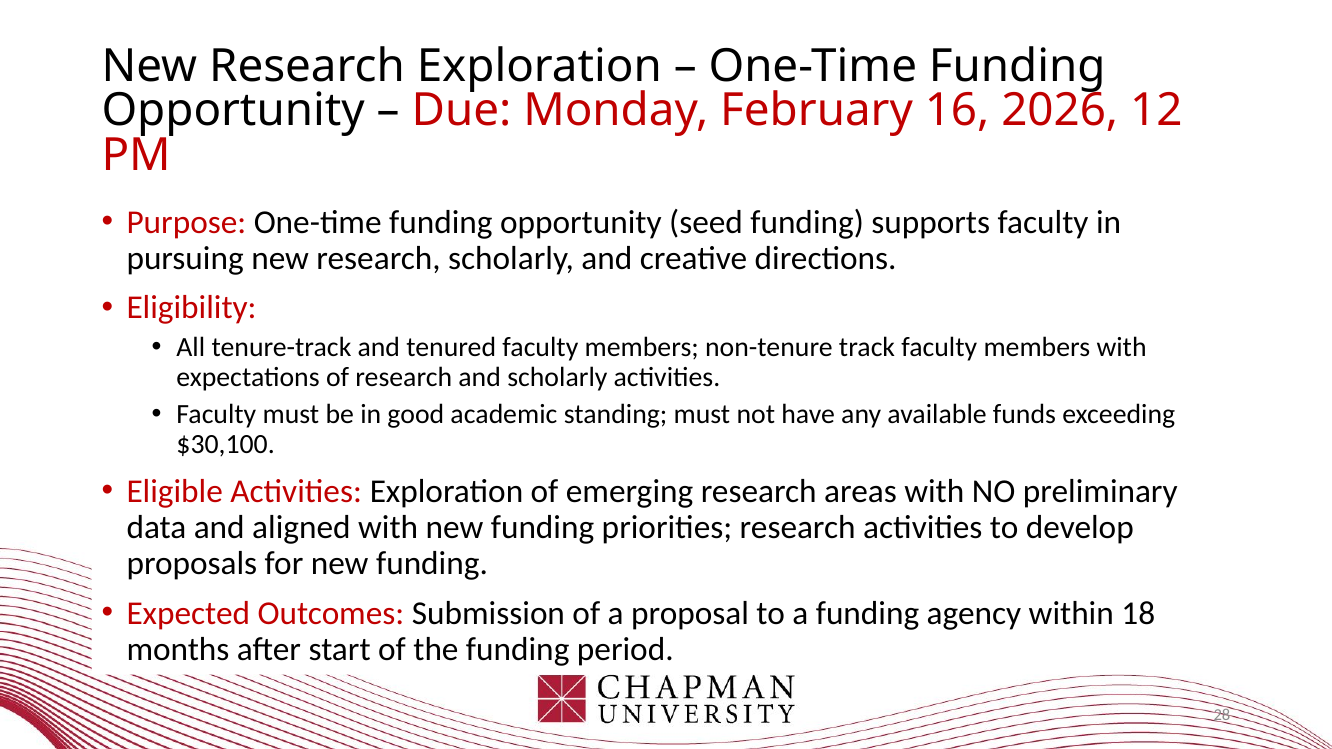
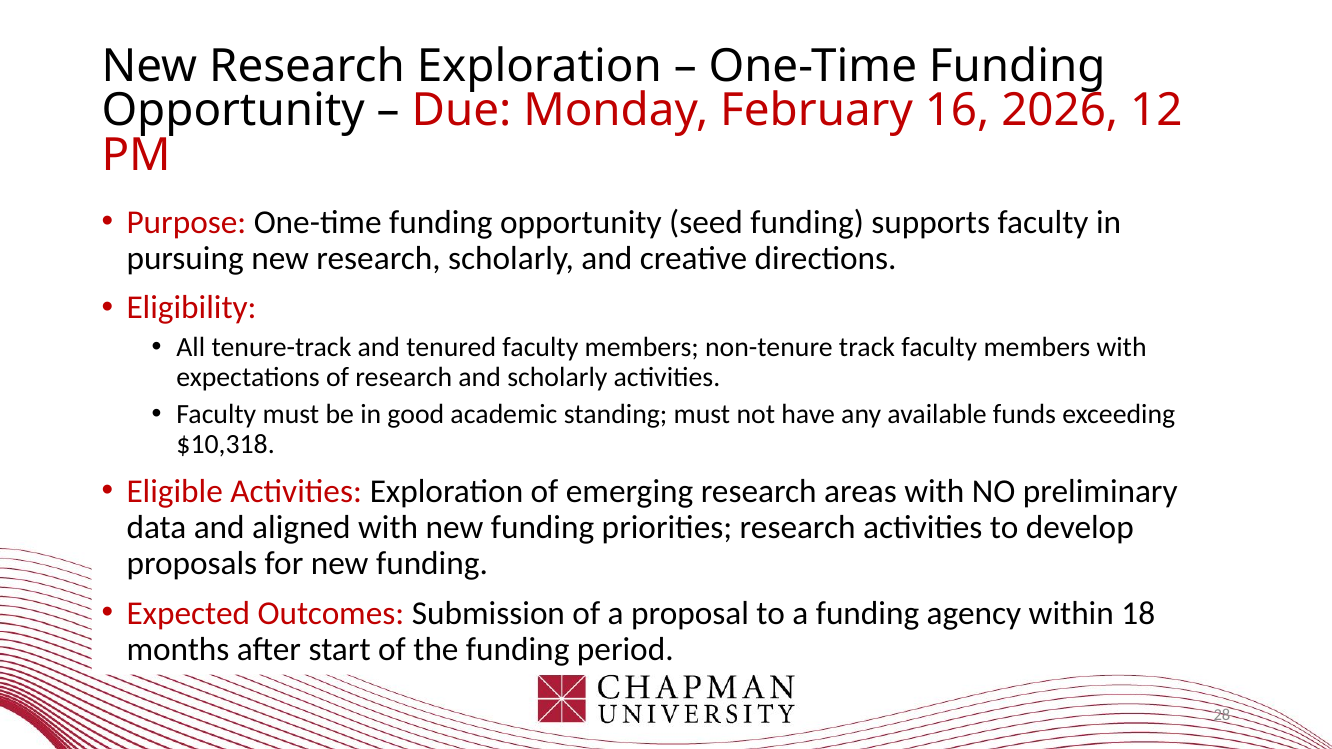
$30,100: $30,100 -> $10,318
